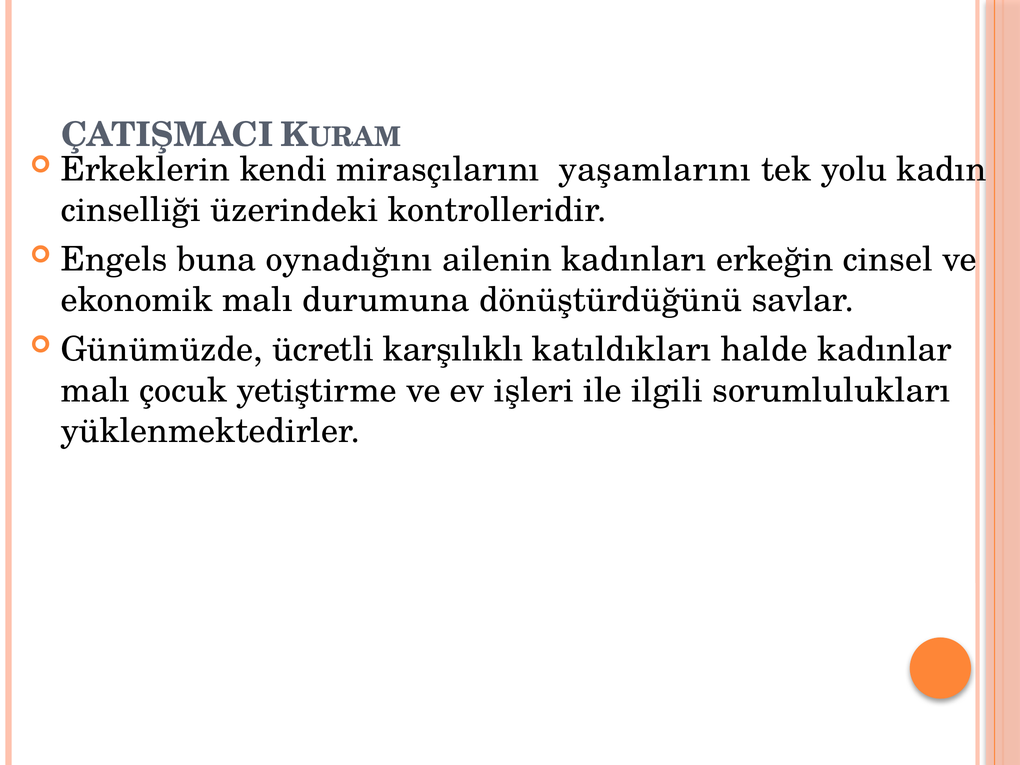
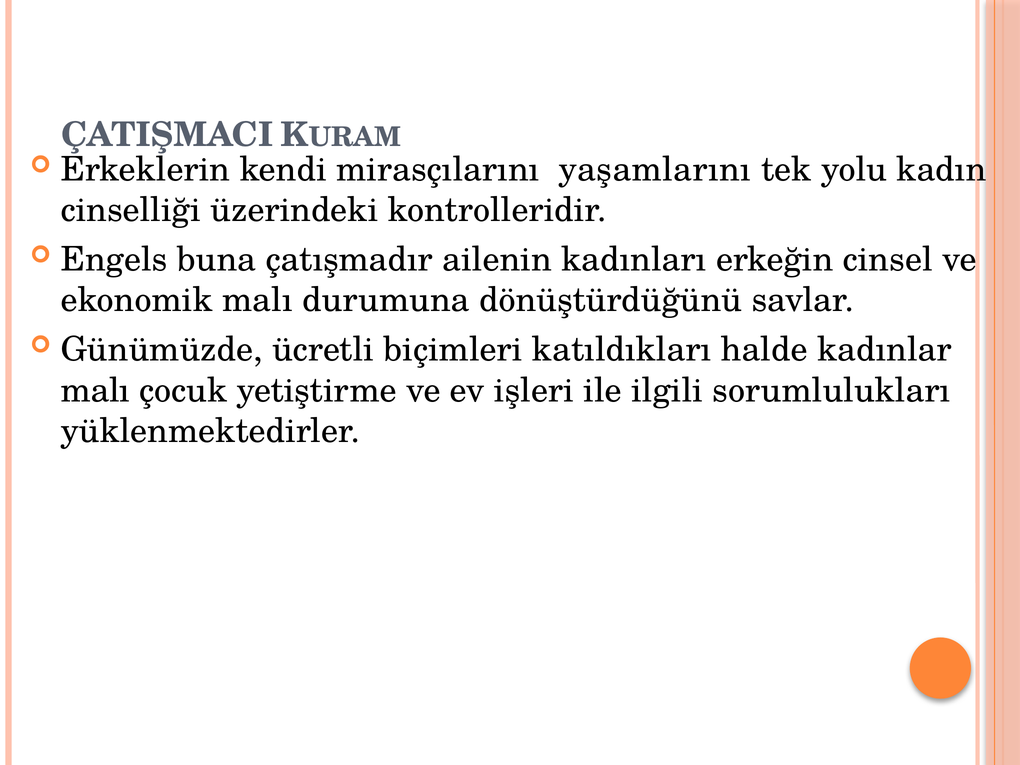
oynadığını: oynadığını -> çatışmadır
karşılıklı: karşılıklı -> biçimleri
